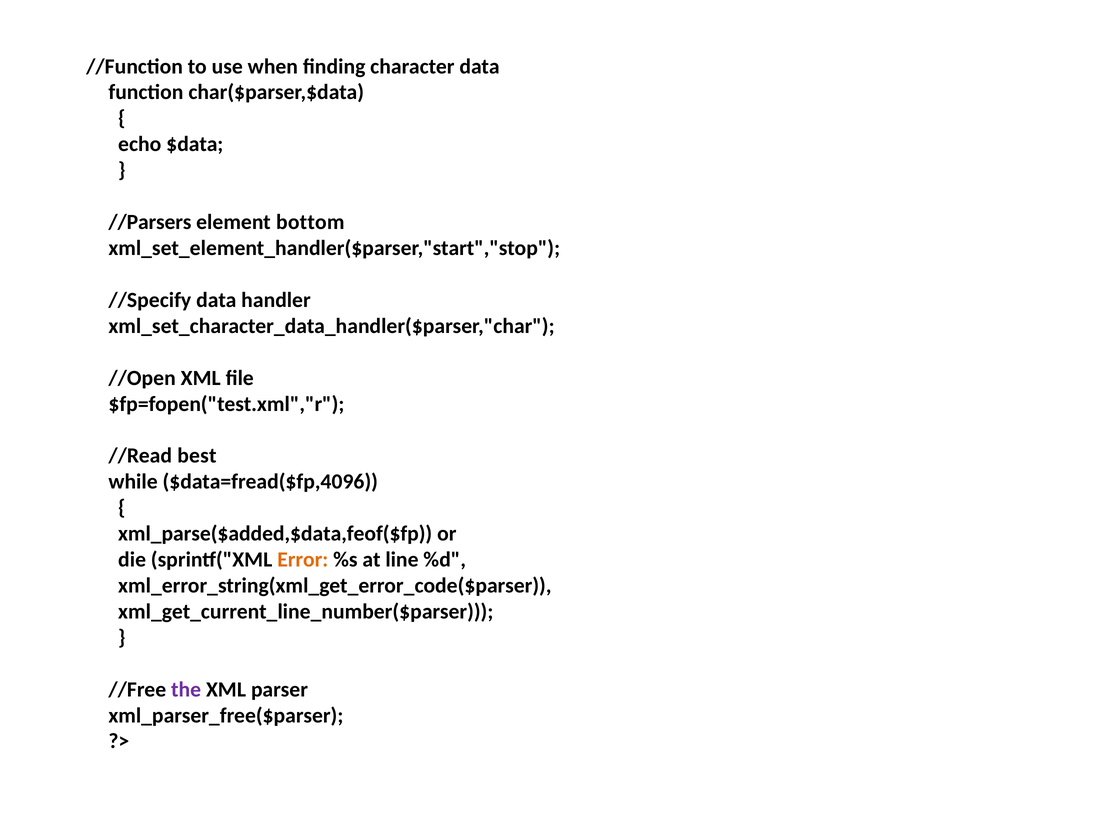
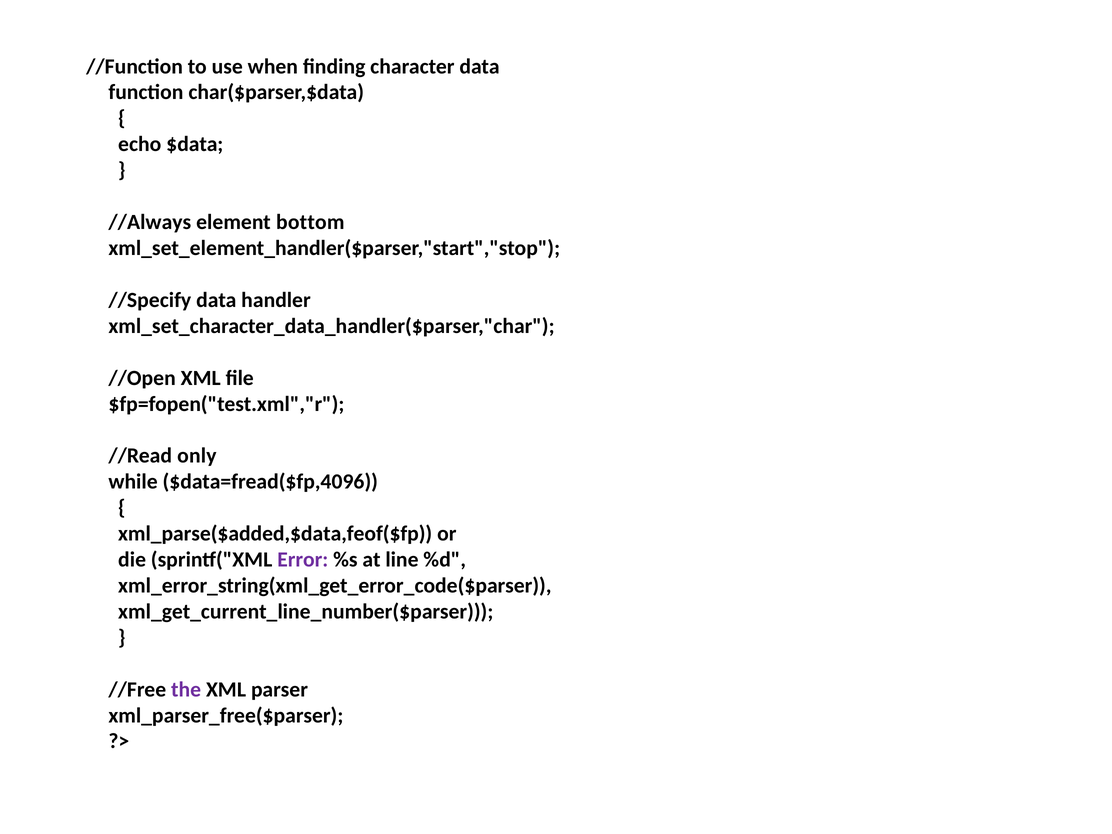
//Parsers: //Parsers -> //Always
best: best -> only
Error colour: orange -> purple
